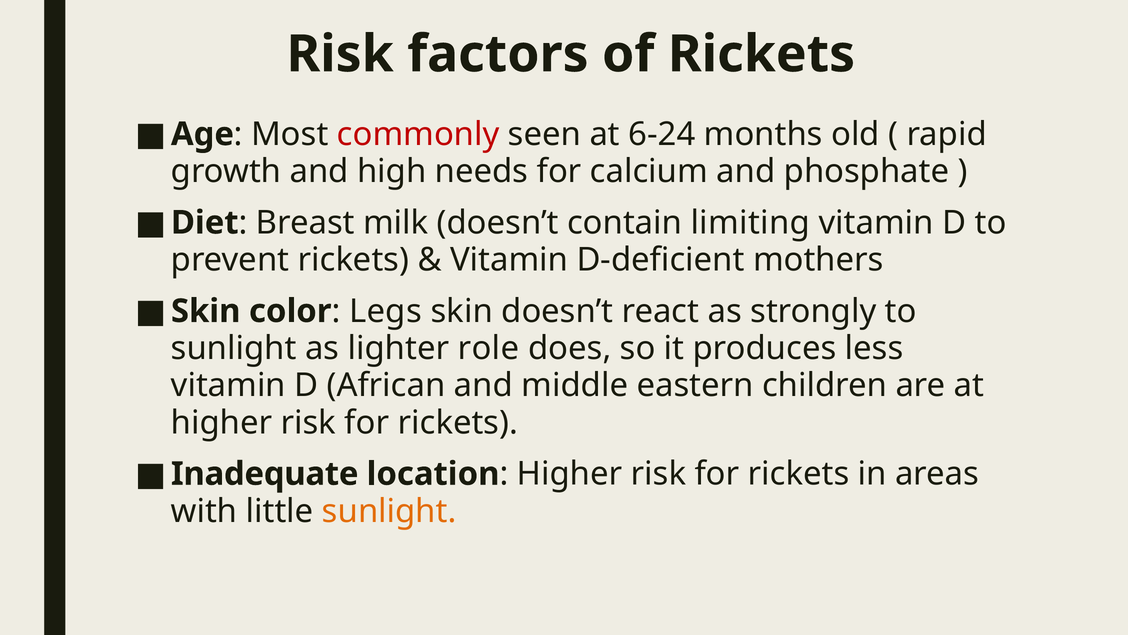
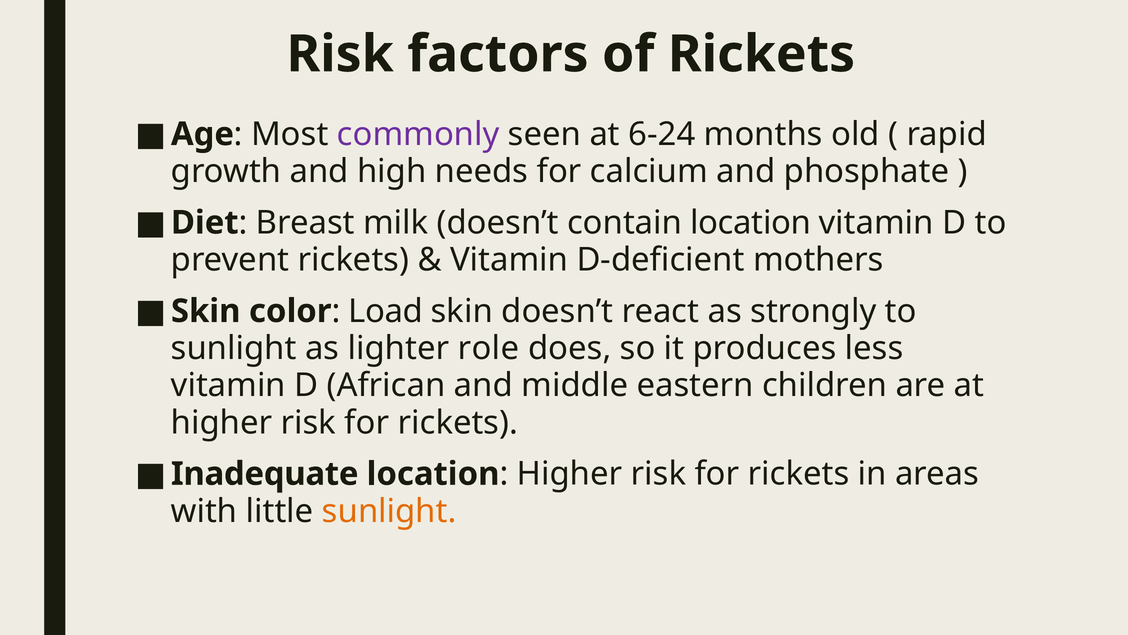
commonly colour: red -> purple
contain limiting: limiting -> location
Legs: Legs -> Load
